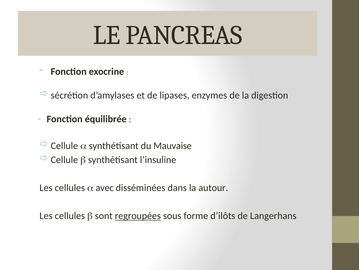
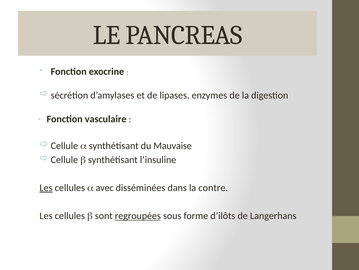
équilibrée: équilibrée -> vasculaire
Les at (46, 187) underline: none -> present
autour: autour -> contre
